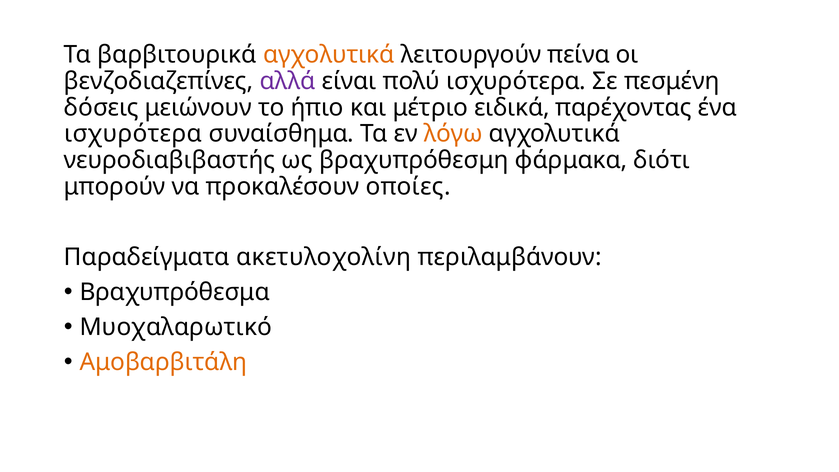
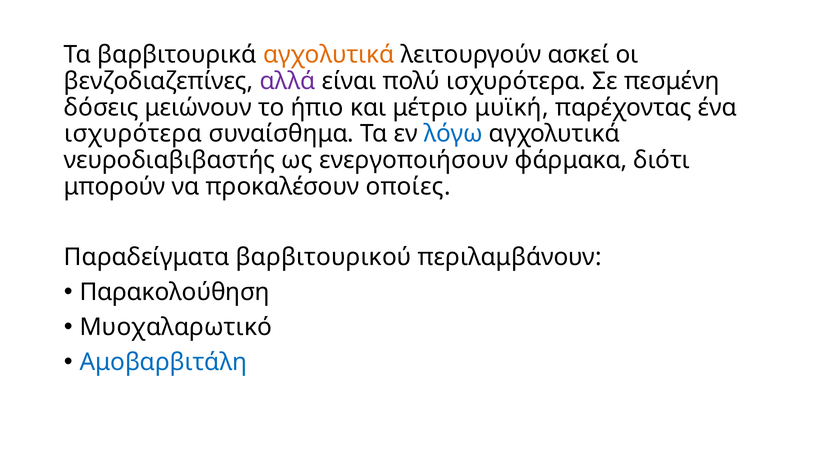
πείνα: πείνα -> ασκεί
ειδικά: ειδικά -> μυϊκή
λόγω colour: orange -> blue
βραχυπρόθεσμη: βραχυπρόθεσμη -> ενεργοποιήσουν
ακετυλοχολίνη: ακετυλοχολίνη -> βαρβιτουρικού
Βραχυπρόθεσμα: Βραχυπρόθεσμα -> Παρακολούθηση
Αμοβαρβιτάλη colour: orange -> blue
